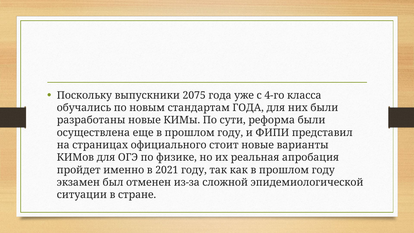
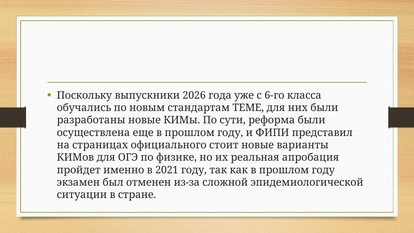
2075: 2075 -> 2026
4-го: 4-го -> 6-го
стандартам ГОДА: ГОДА -> ТЕМЕ
